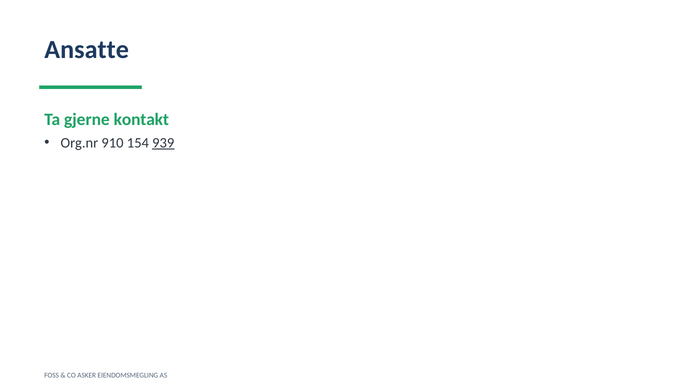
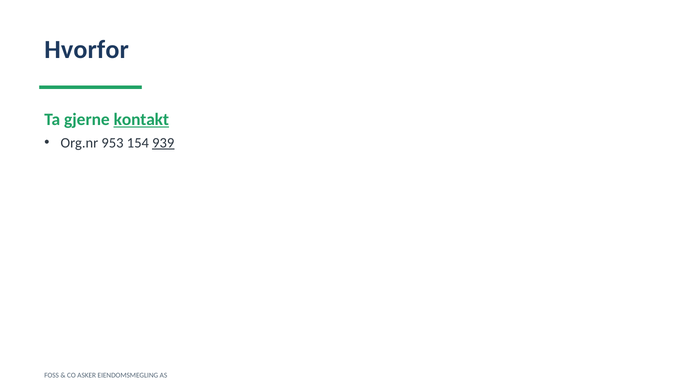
Ansatte: Ansatte -> Hvorfor
kontakt underline: none -> present
910: 910 -> 953
